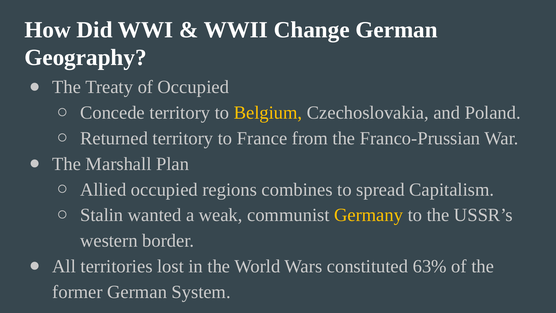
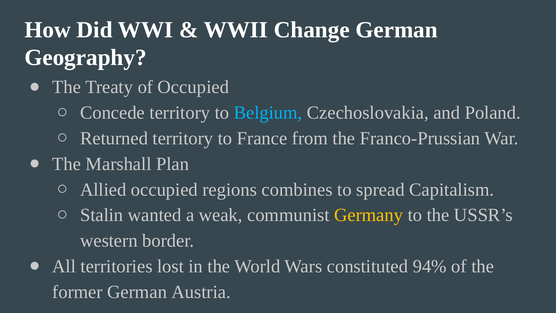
Belgium colour: yellow -> light blue
63%: 63% -> 94%
System: System -> Austria
